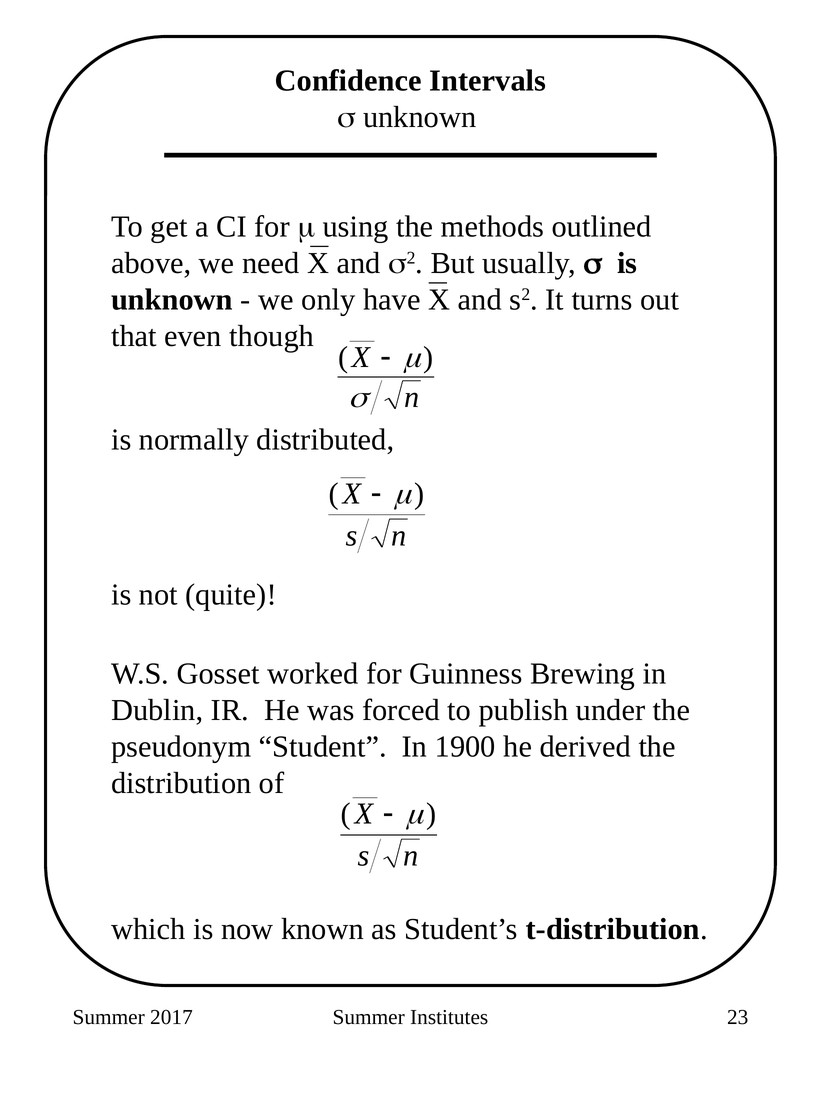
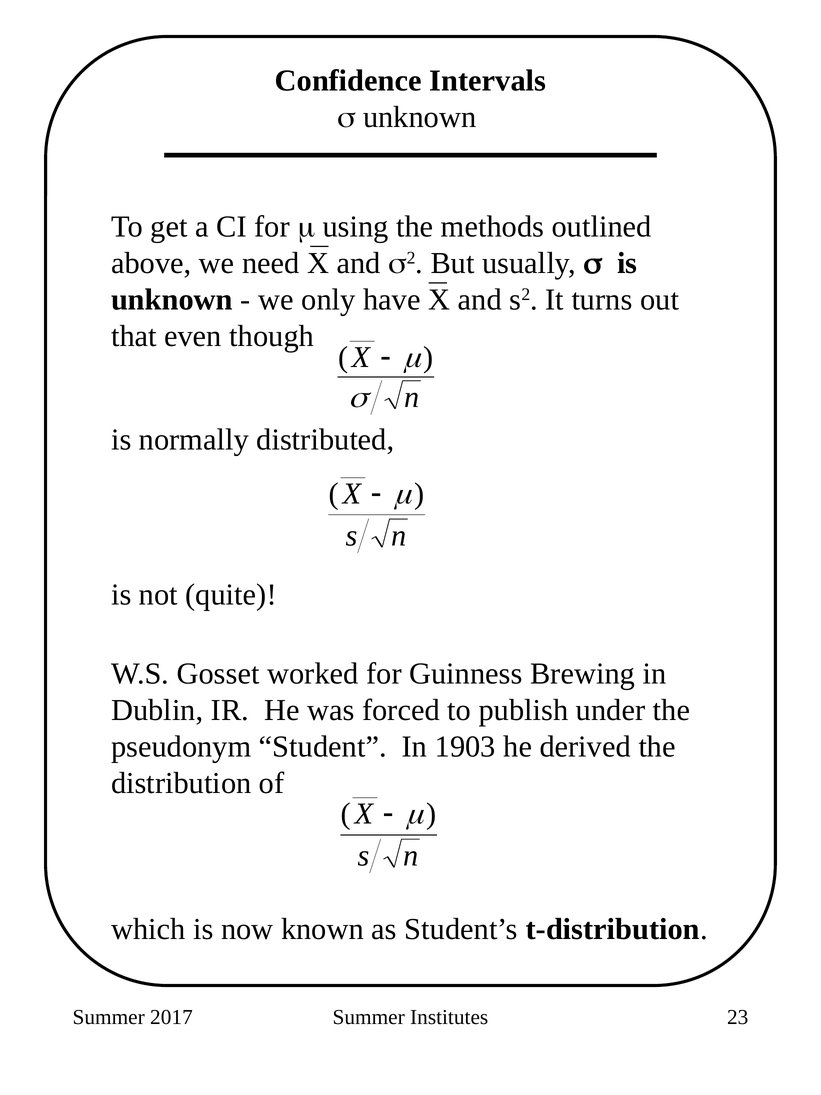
1900: 1900 -> 1903
